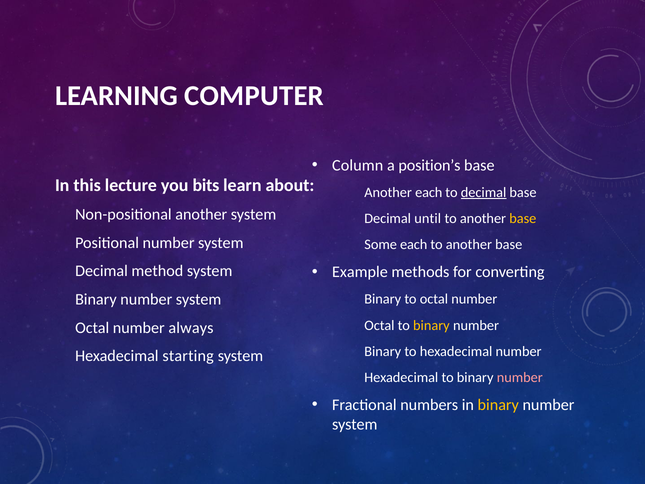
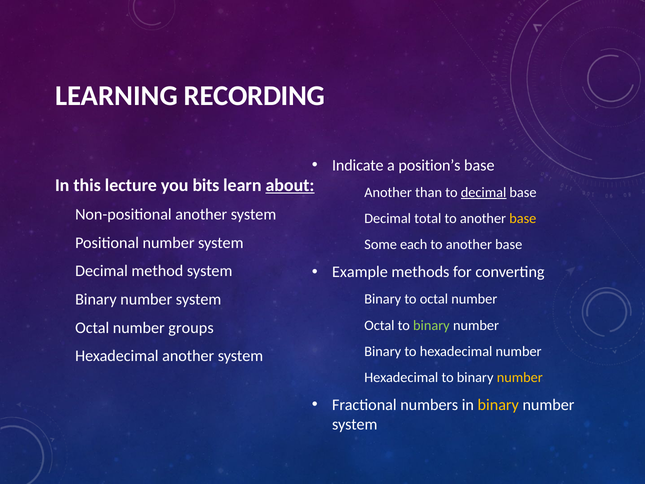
COMPUTER: COMPUTER -> RECORDING
Column: Column -> Indicate
about underline: none -> present
each at (429, 192): each -> than
until: until -> total
binary at (431, 325) colour: yellow -> light green
always: always -> groups
starting at (188, 356): starting -> another
number at (520, 377) colour: pink -> yellow
